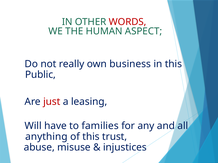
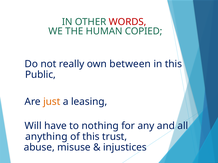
ASPECT: ASPECT -> COPIED
business: business -> between
just colour: red -> orange
families: families -> nothing
